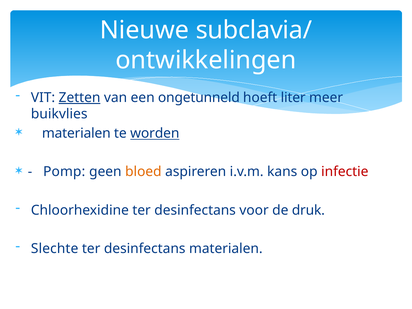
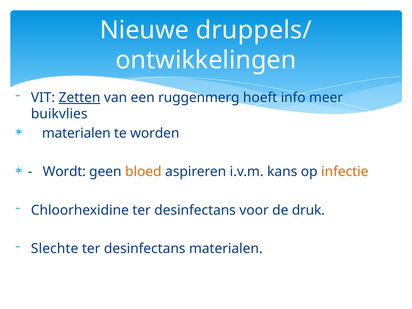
subclavia/: subclavia/ -> druppels/
ongetunneld: ongetunneld -> ruggenmerg
liter: liter -> info
worden underline: present -> none
Pomp: Pomp -> Wordt
infectie colour: red -> orange
